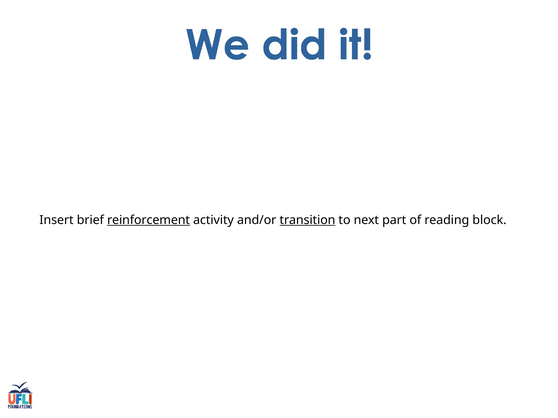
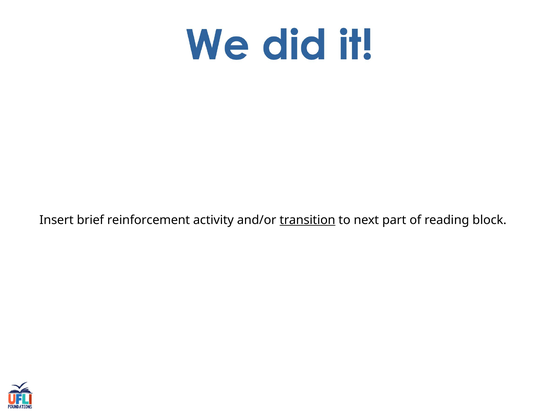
reinforcement underline: present -> none
